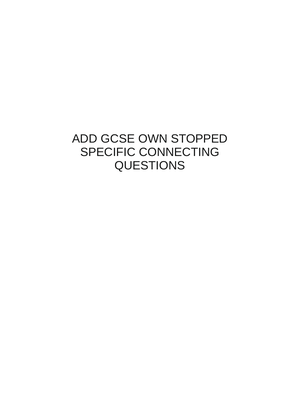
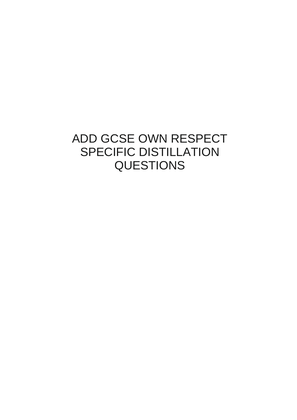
STOPPED: STOPPED -> RESPECT
CONNECTING: CONNECTING -> DISTILLATION
